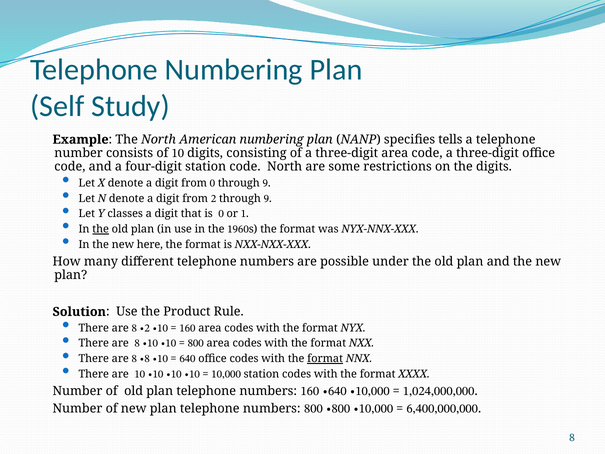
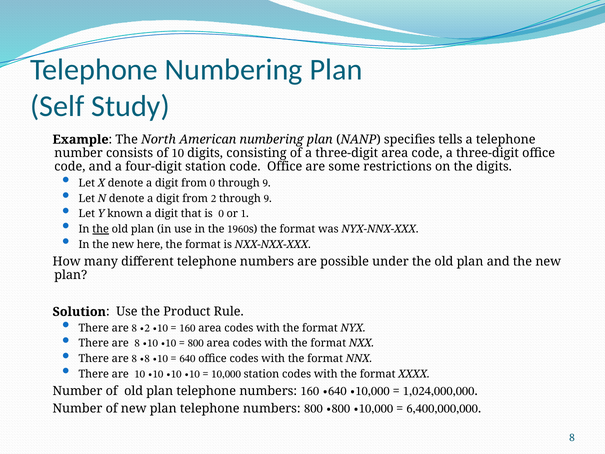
code North: North -> Office
classes: classes -> known
format at (325, 359) underline: present -> none
